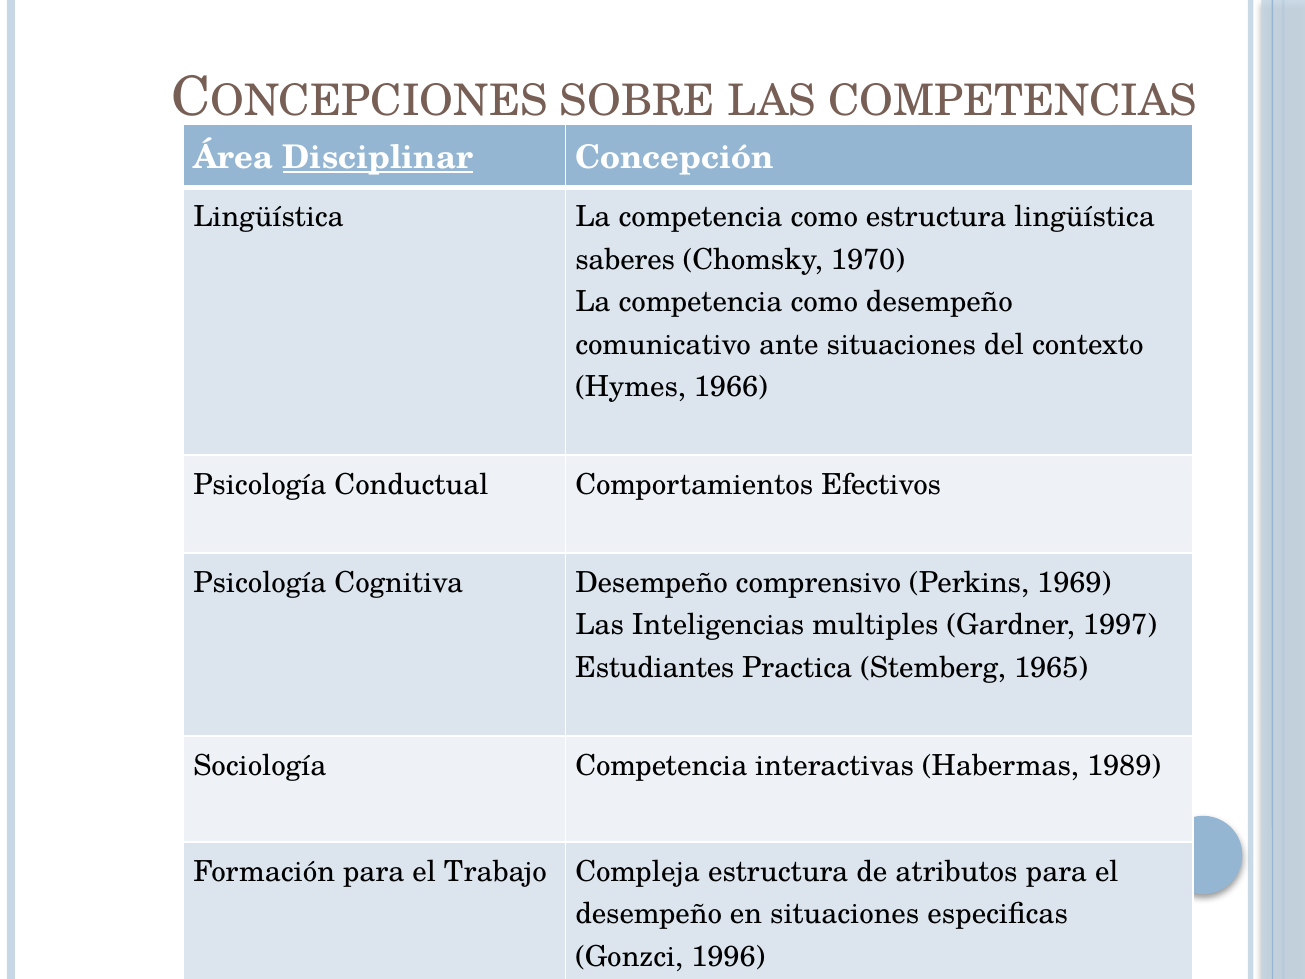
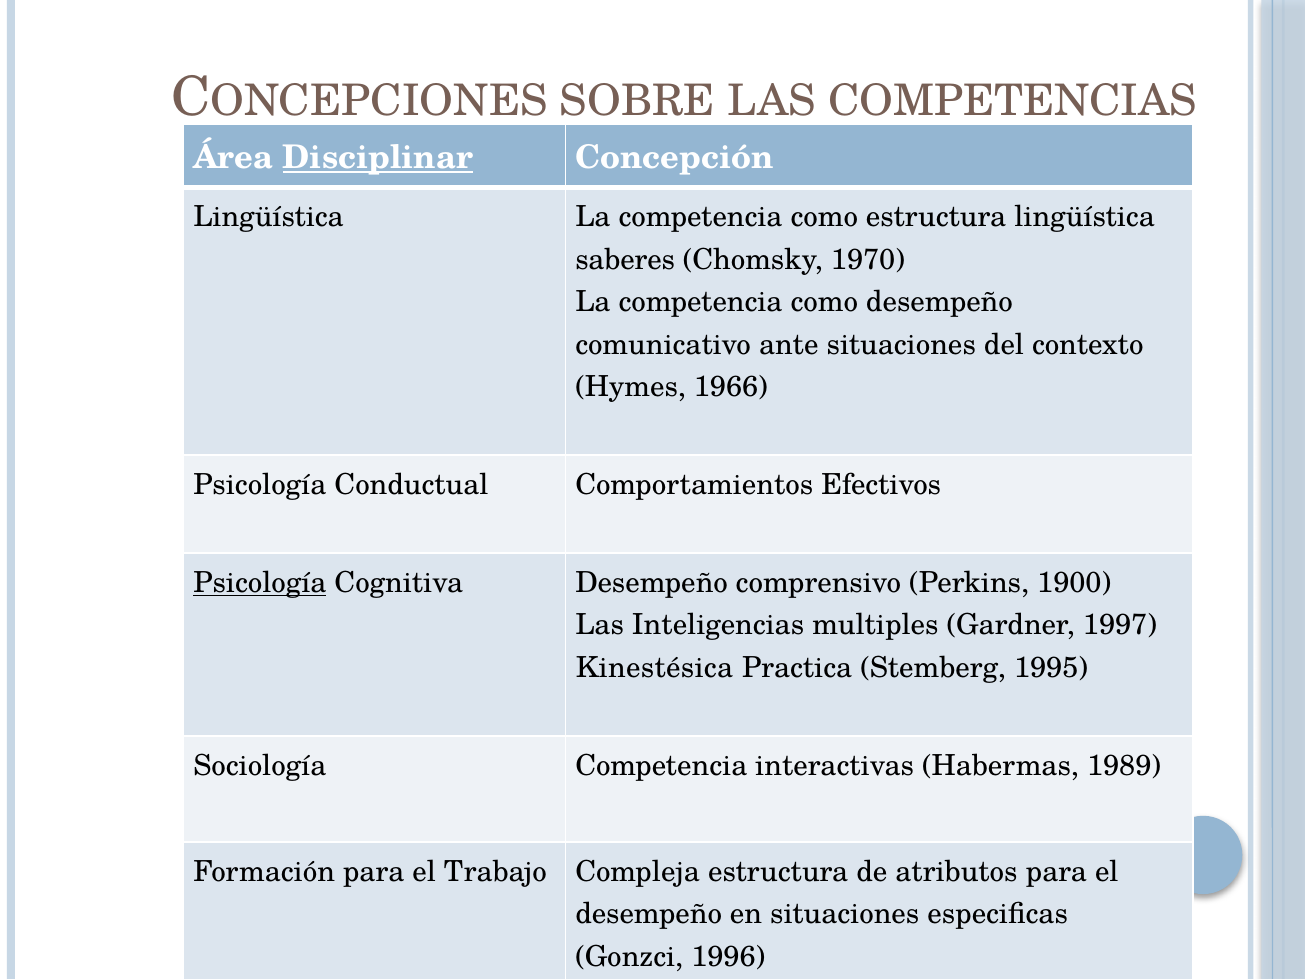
Psicología at (260, 583) underline: none -> present
1969: 1969 -> 1900
Estudiantes: Estudiantes -> Kinestésica
1965: 1965 -> 1995
